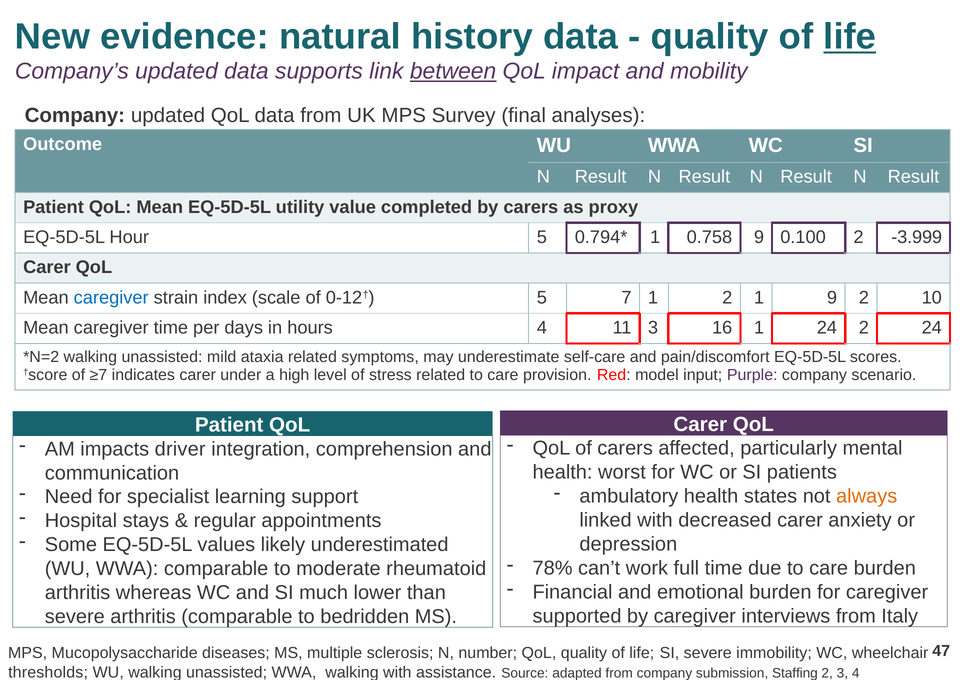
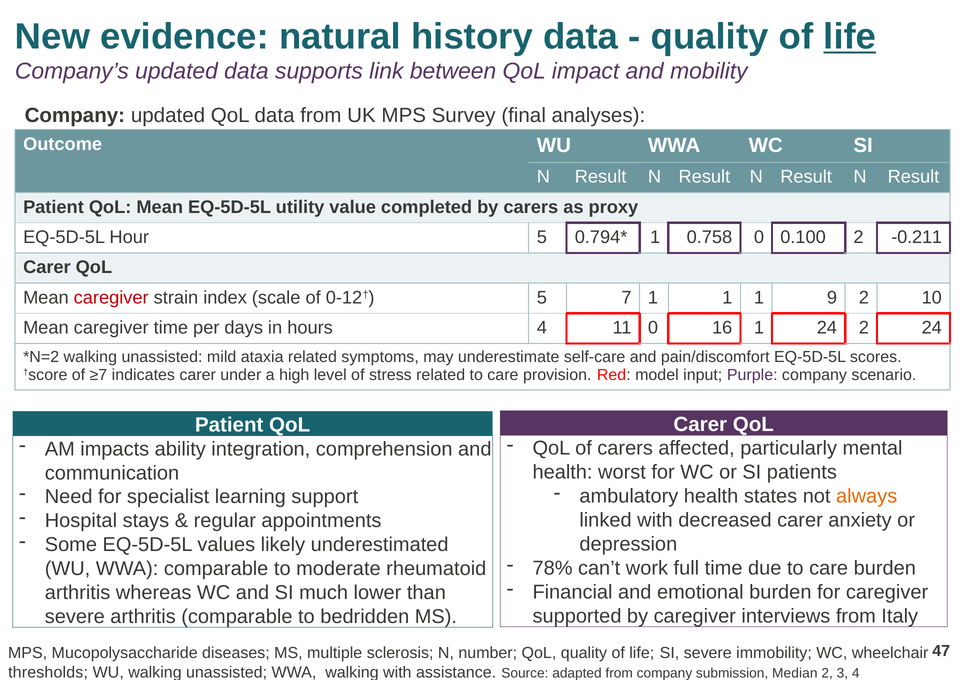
between underline: present -> none
0.758 9: 9 -> 0
-3.999: -3.999 -> -0.211
caregiver at (111, 298) colour: blue -> red
7 1 2: 2 -> 1
11 3: 3 -> 0
driver: driver -> ability
Staffing: Staffing -> Median
